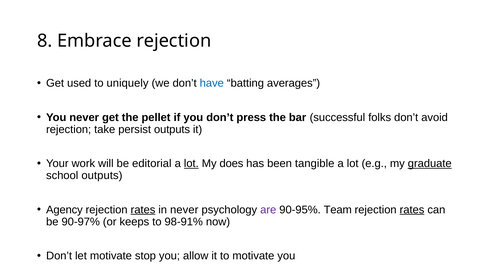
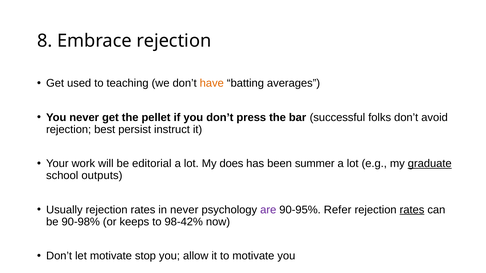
uniquely: uniquely -> teaching
have colour: blue -> orange
take: take -> best
persist outputs: outputs -> instruct
lot at (191, 164) underline: present -> none
tangible: tangible -> summer
Agency: Agency -> Usually
rates at (143, 210) underline: present -> none
Team: Team -> Refer
90-97%: 90-97% -> 90-98%
98-91%: 98-91% -> 98-42%
